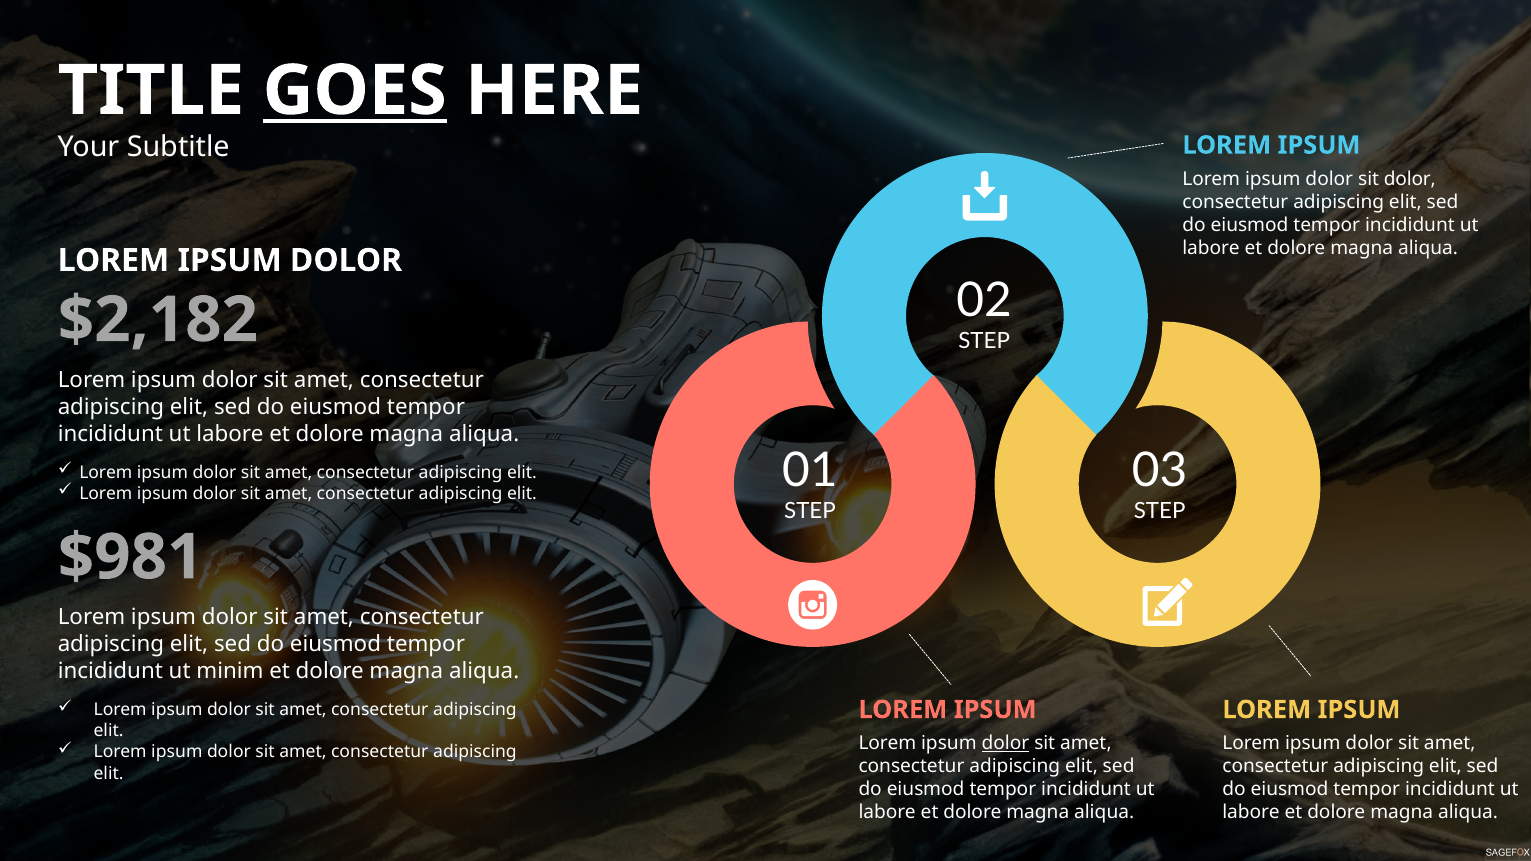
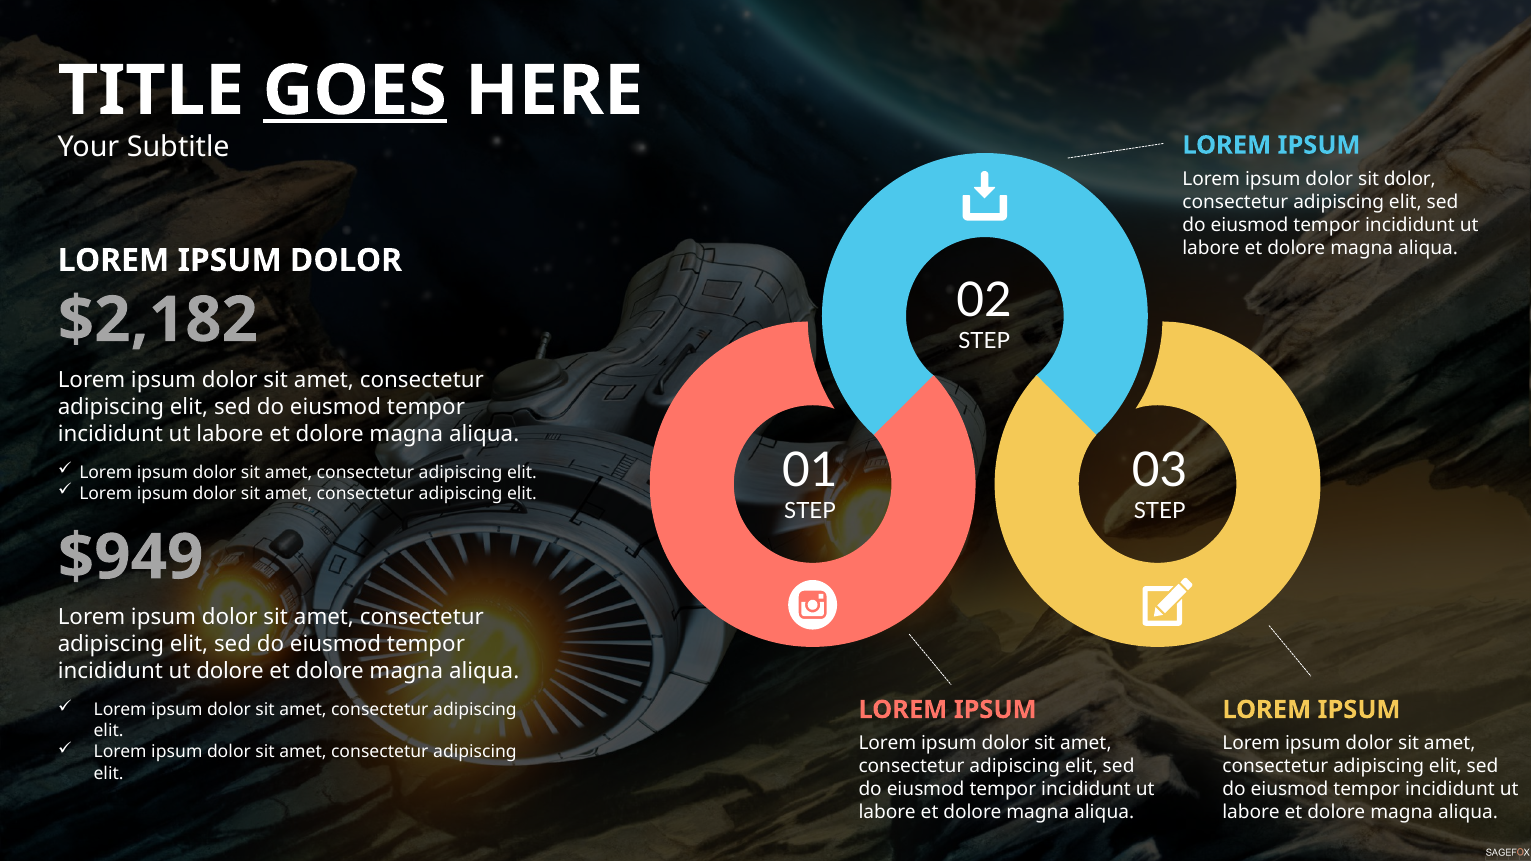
$981: $981 -> $949
ut minim: minim -> dolore
dolor at (1005, 744) underline: present -> none
